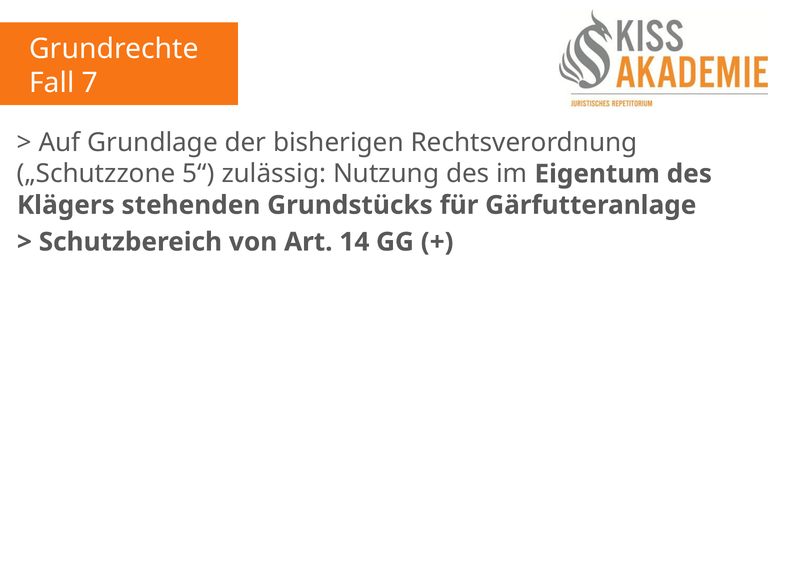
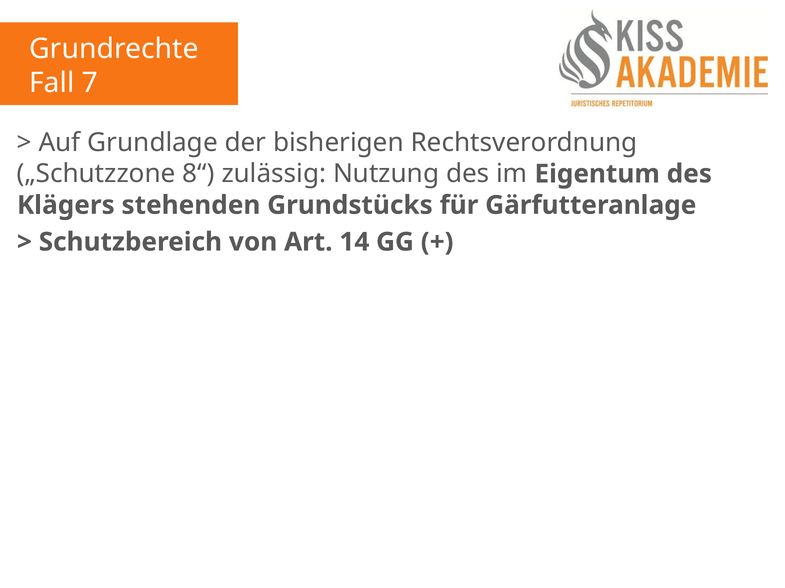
5“: 5“ -> 8“
